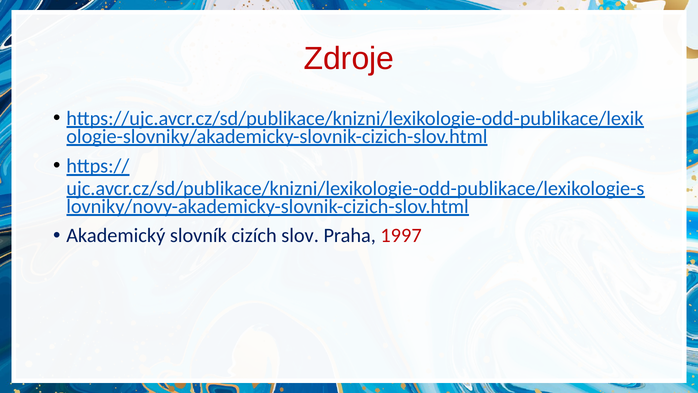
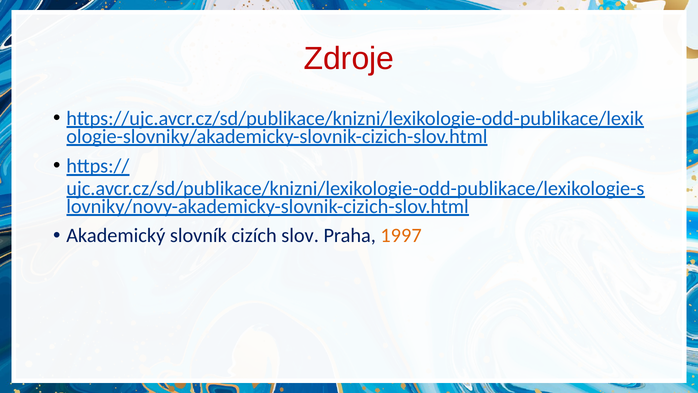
1997 colour: red -> orange
